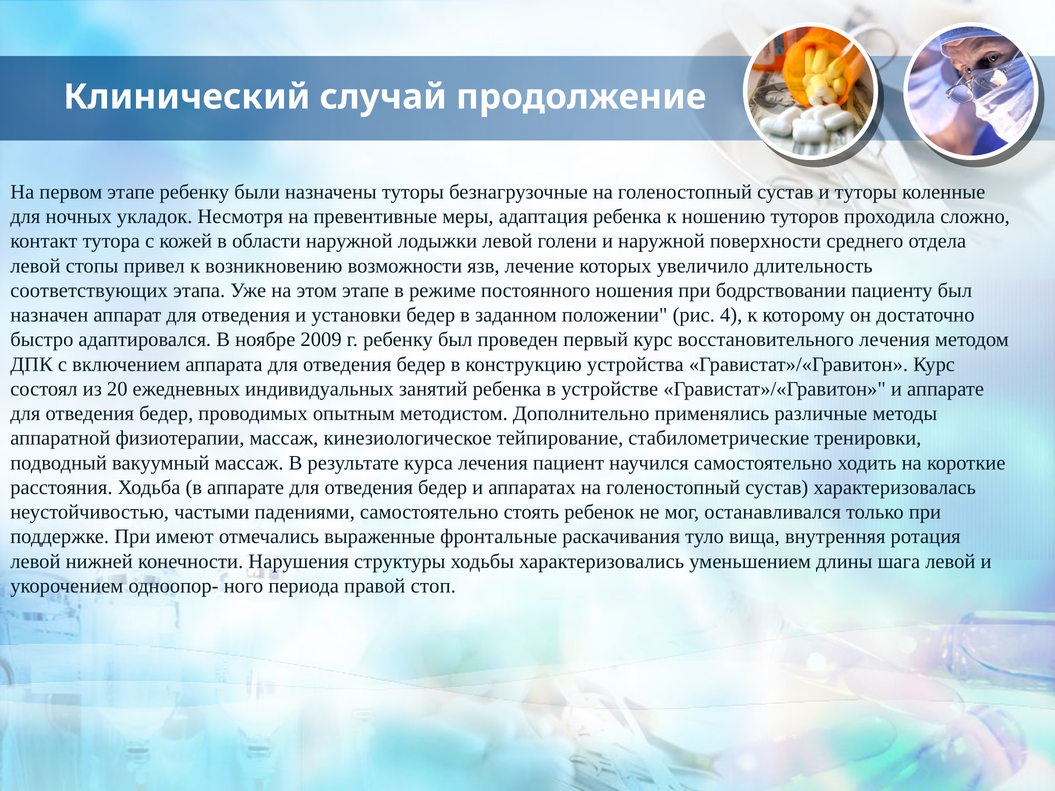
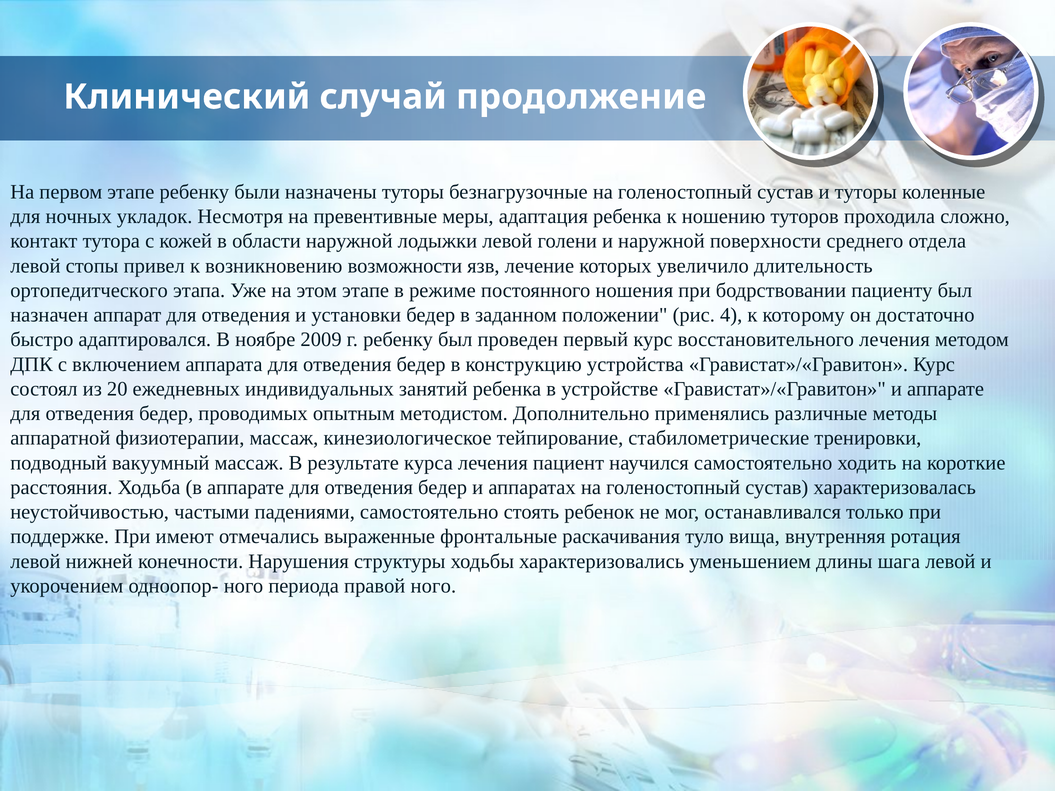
соответствующих: соответствующих -> ортопедитческого
правой стоп: стоп -> ного
